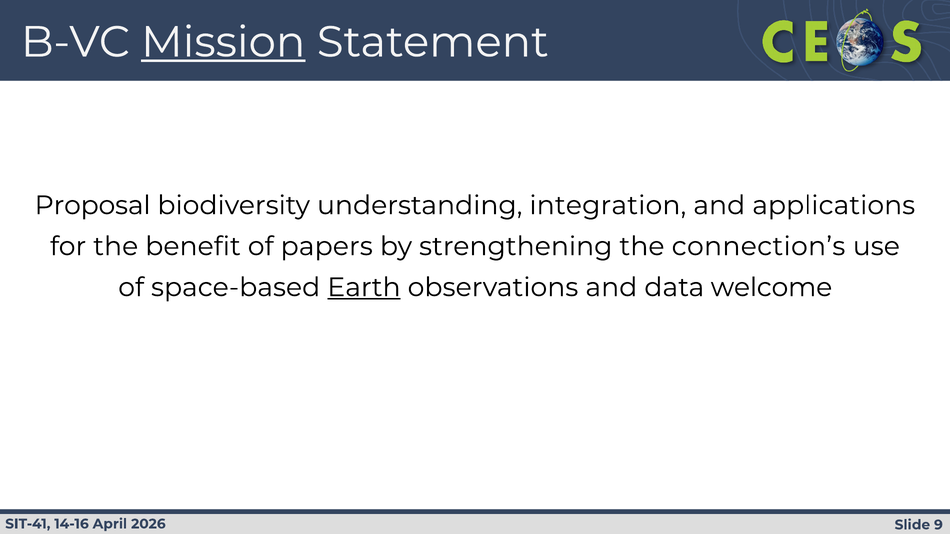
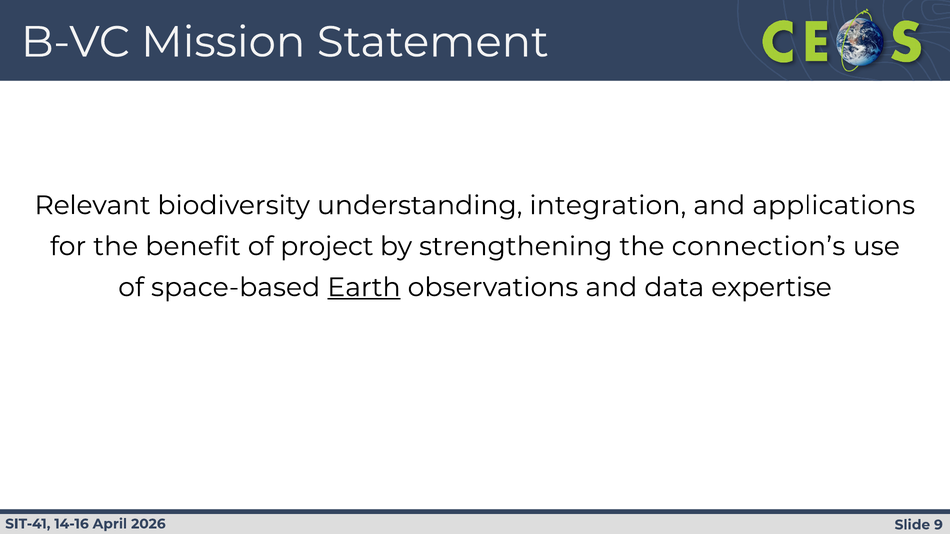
Mission underline: present -> none
Proposal: Proposal -> Relevant
papers: papers -> project
welcome: welcome -> expertise
